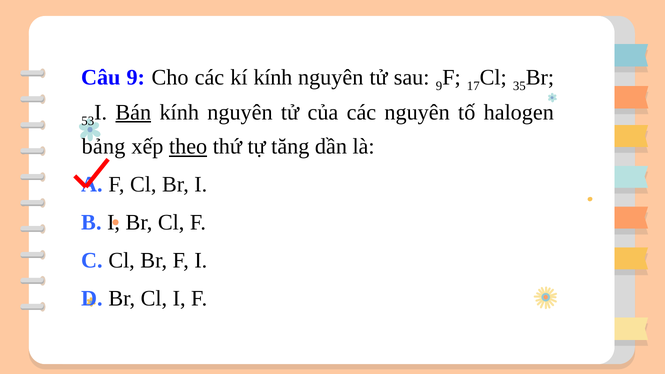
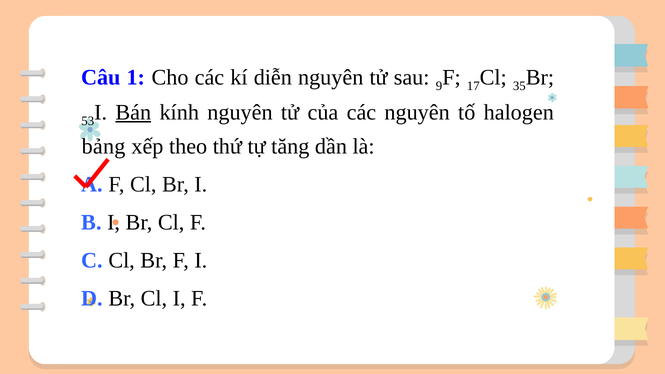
Câu 9: 9 -> 1
kí kính: kính -> diễn
theo underline: present -> none
